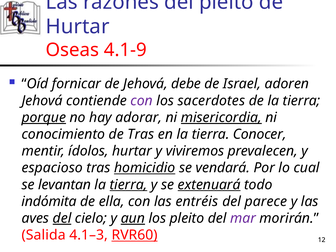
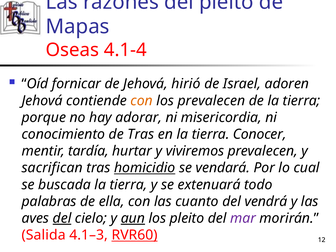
Hurtar at (78, 27): Hurtar -> Mapas
4.1-9: 4.1-9 -> 4.1-4
debe: debe -> hirió
con at (142, 101) colour: purple -> orange
los sacerdotes: sacerdotes -> prevalecen
porque underline: present -> none
misericordia underline: present -> none
ídolos: ídolos -> tardía
espacioso: espacioso -> sacrifican
levantan: levantan -> buscada
tierra at (128, 185) underline: present -> none
extenuará underline: present -> none
indómita: indómita -> palabras
entréis: entréis -> cuanto
parece: parece -> vendrá
